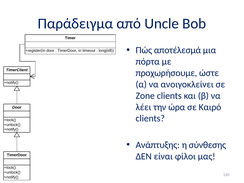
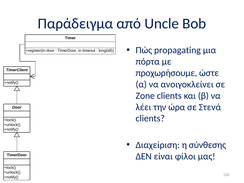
αποτέλεσμά: αποτέλεσμά -> propagating
Καιρό: Καιρό -> Στενά
Ανάπτυξης: Ανάπτυξης -> Διαχείριση
